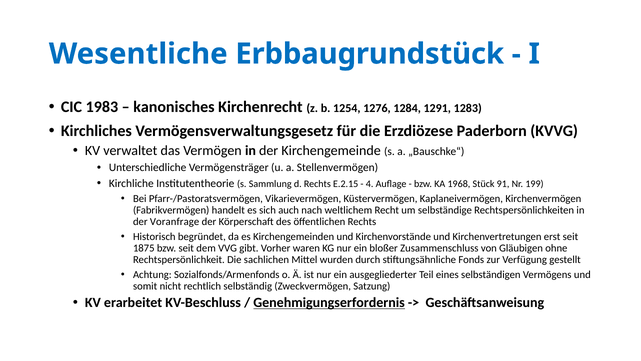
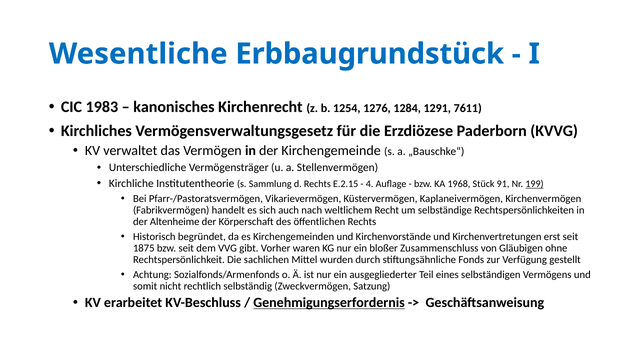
1283: 1283 -> 7611
199 underline: none -> present
Voranfrage: Voranfrage -> Altenheime
